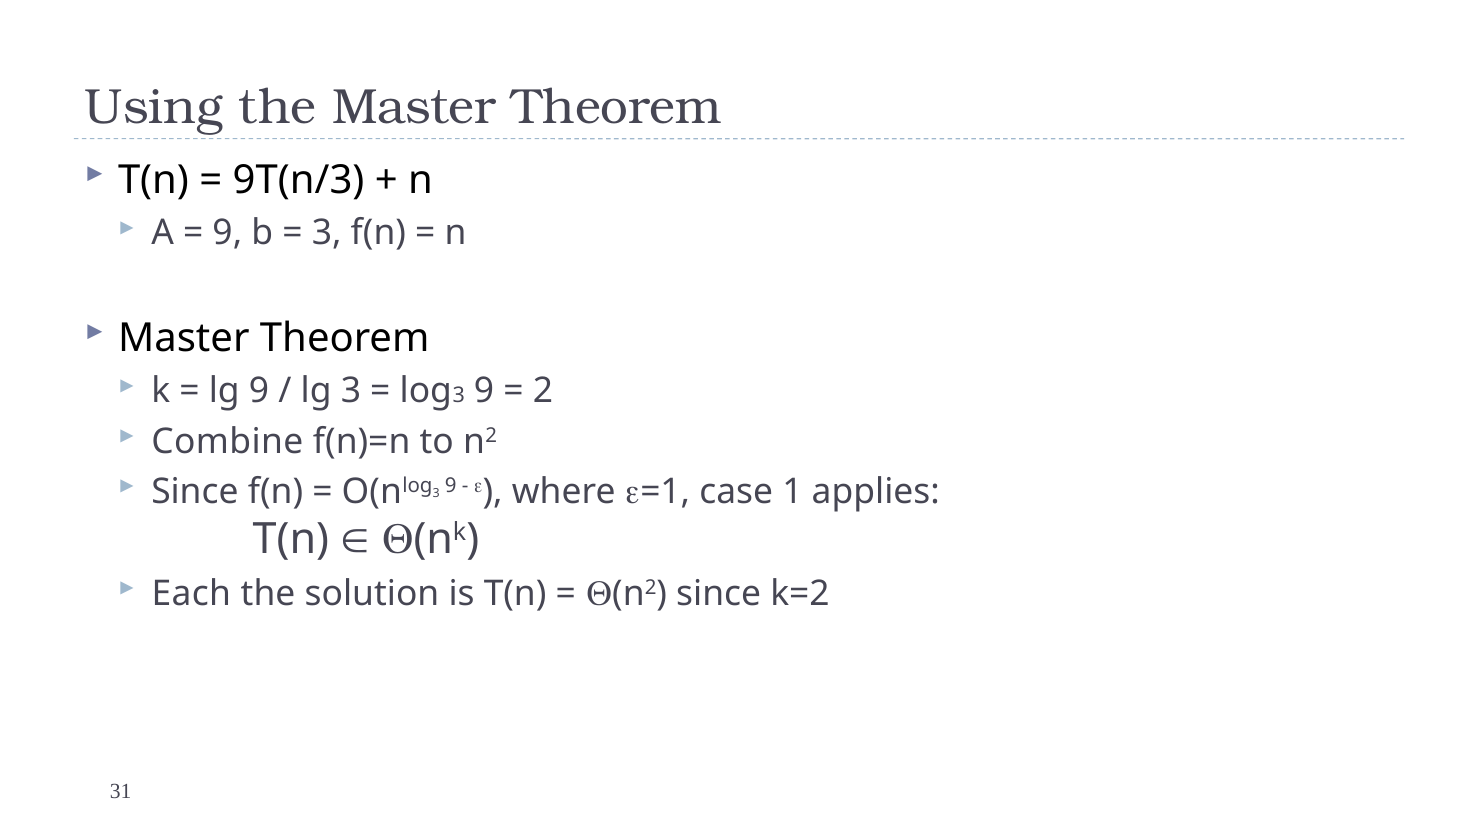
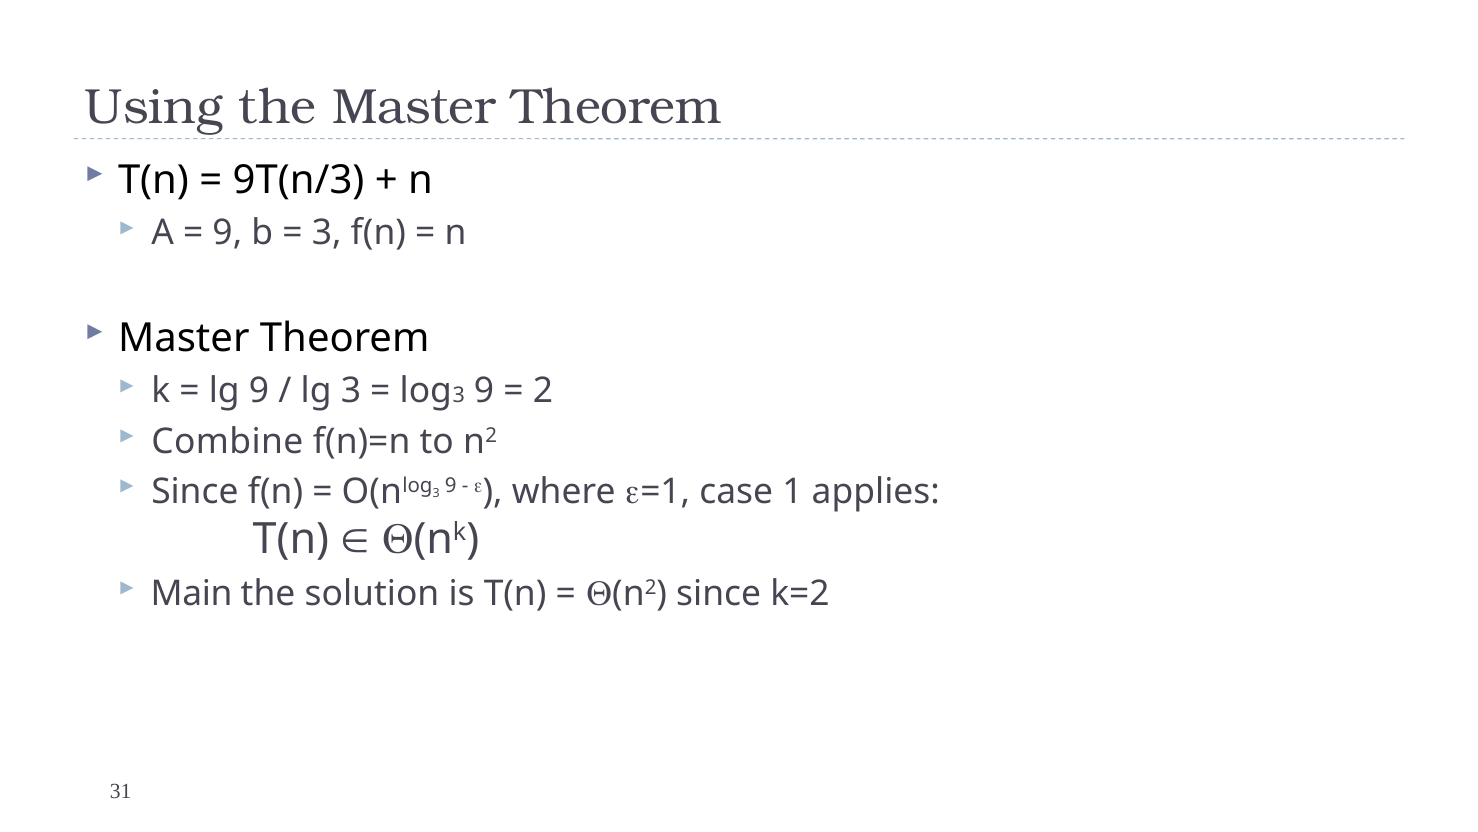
Each: Each -> Main
